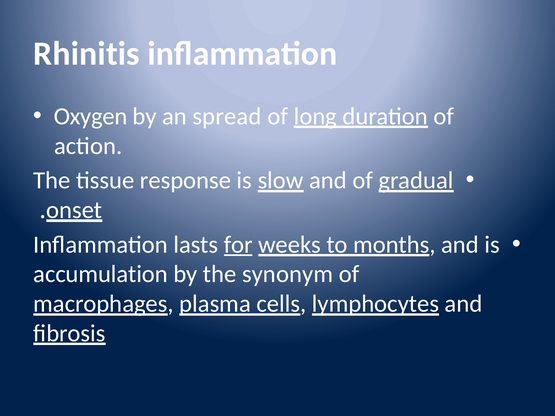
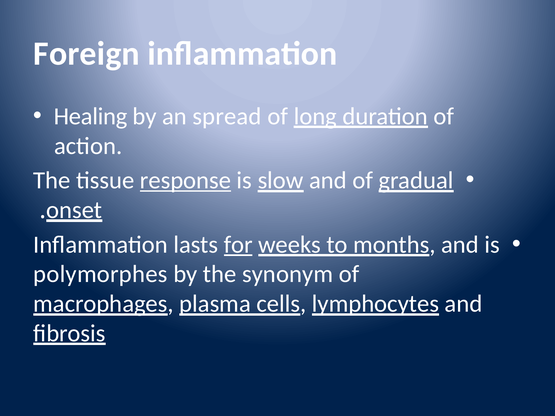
Rhinitis: Rhinitis -> Foreign
Oxygen: Oxygen -> Healing
response underline: none -> present
accumulation: accumulation -> polymorphes
